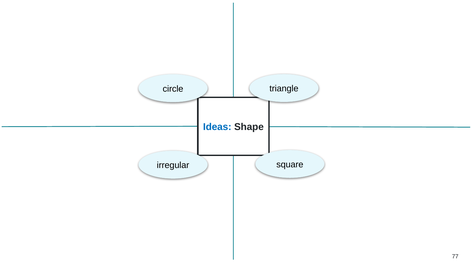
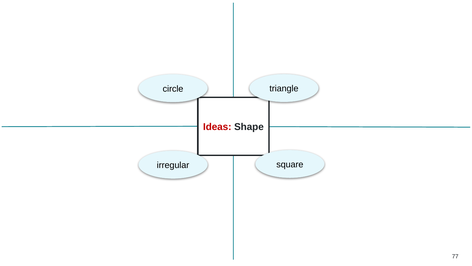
Ideas colour: blue -> red
